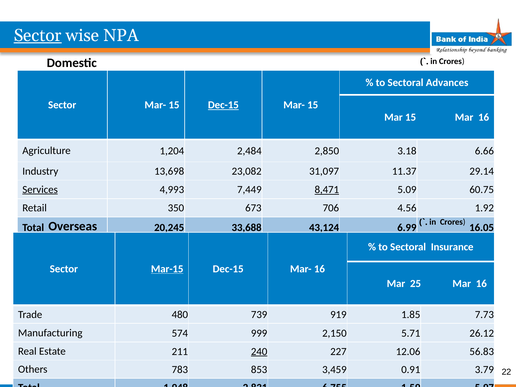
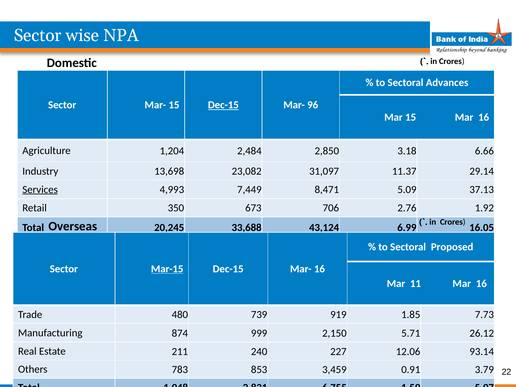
Sector at (38, 36) underline: present -> none
15 at (313, 105): 15 -> 96
8,471 underline: present -> none
60.75: 60.75 -> 37.13
4.56: 4.56 -> 2.76
Insurance: Insurance -> Proposed
25: 25 -> 11
574: 574 -> 874
240 underline: present -> none
56.83: 56.83 -> 93.14
